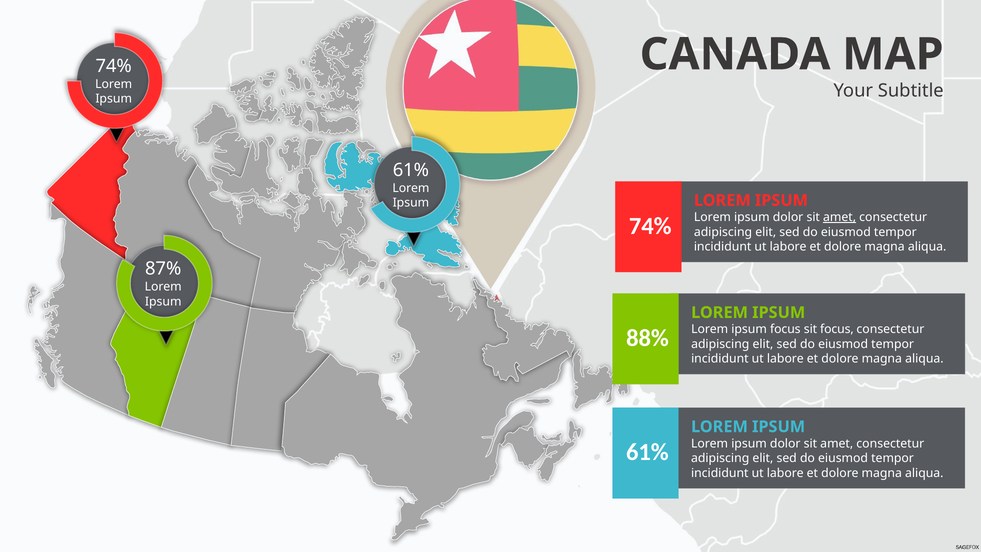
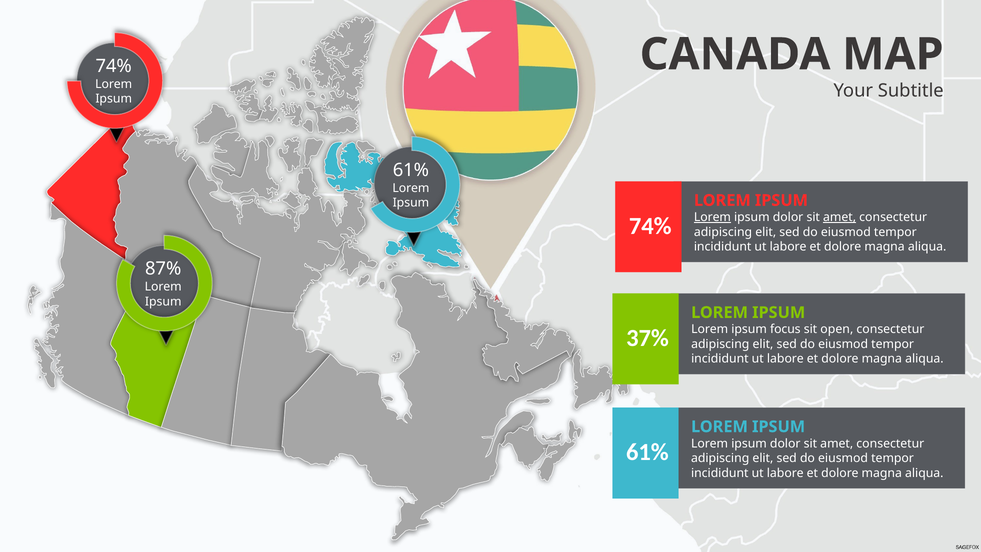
Lorem at (712, 217) underline: none -> present
sit focus: focus -> open
88%: 88% -> 37%
